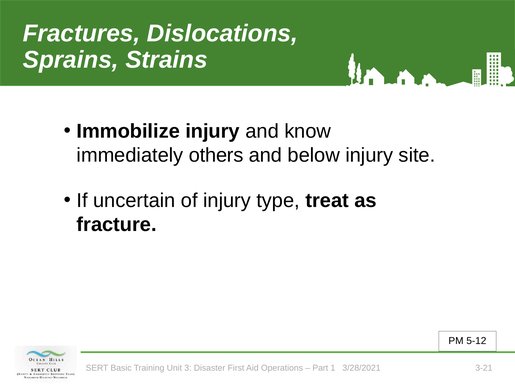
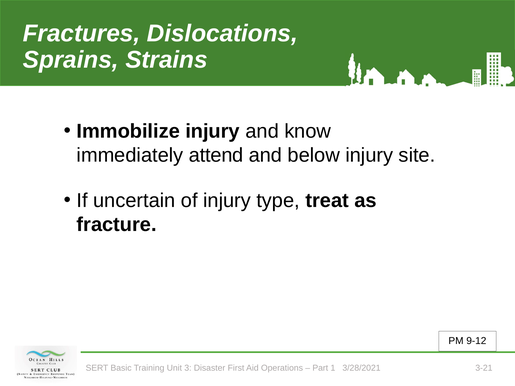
others: others -> attend
5-12: 5-12 -> 9-12
